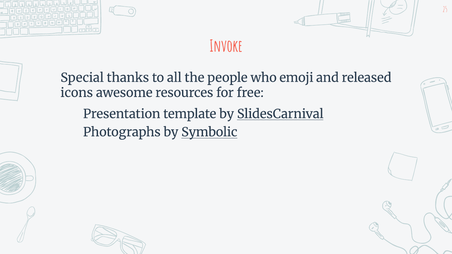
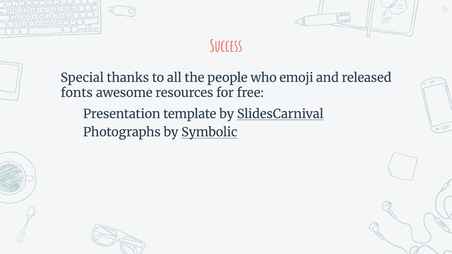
Invoke: Invoke -> Success
icons: icons -> fonts
